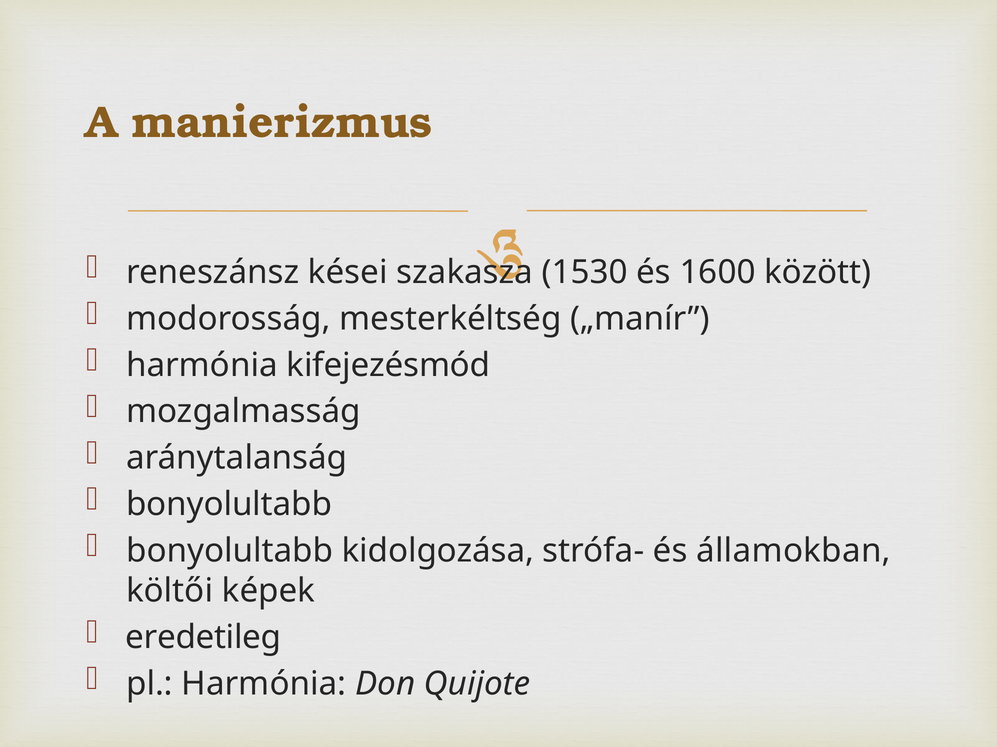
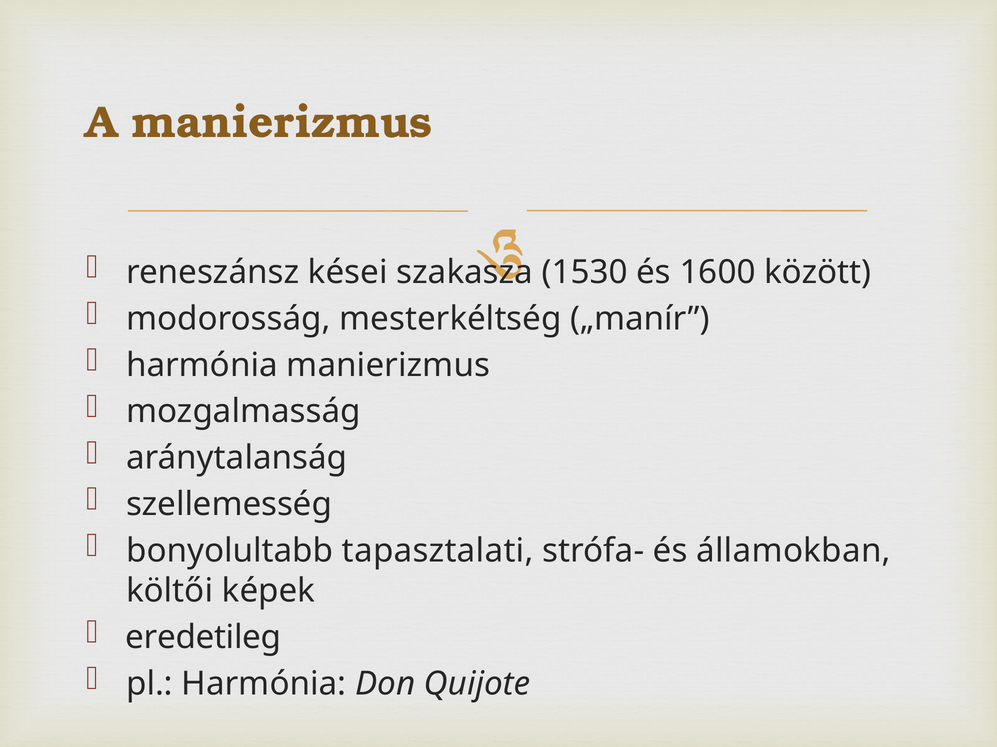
harmónia kifejezésmód: kifejezésmód -> manierizmus
bonyolultabb at (229, 505): bonyolultabb -> szellemesség
kidolgozása: kidolgozása -> tapasztalati
